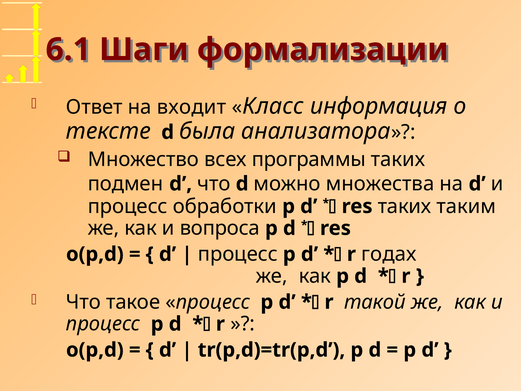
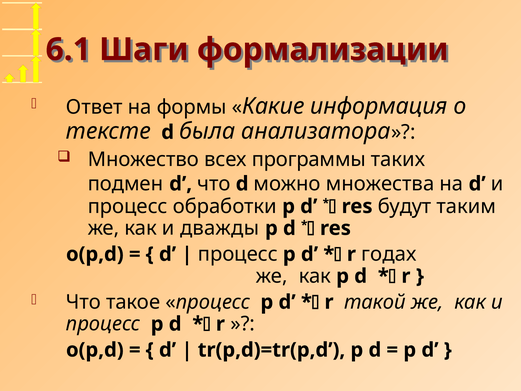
входит: входит -> формы
Класс: Класс -> Какие
res таких: таких -> будут
вопроса: вопроса -> дважды
